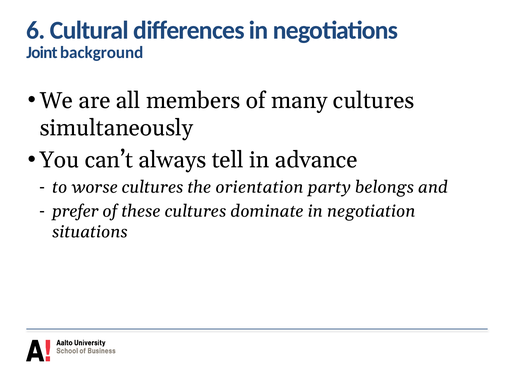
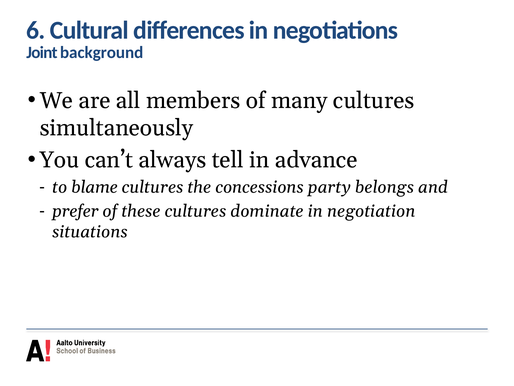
worse: worse -> blame
orientation: orientation -> concessions
